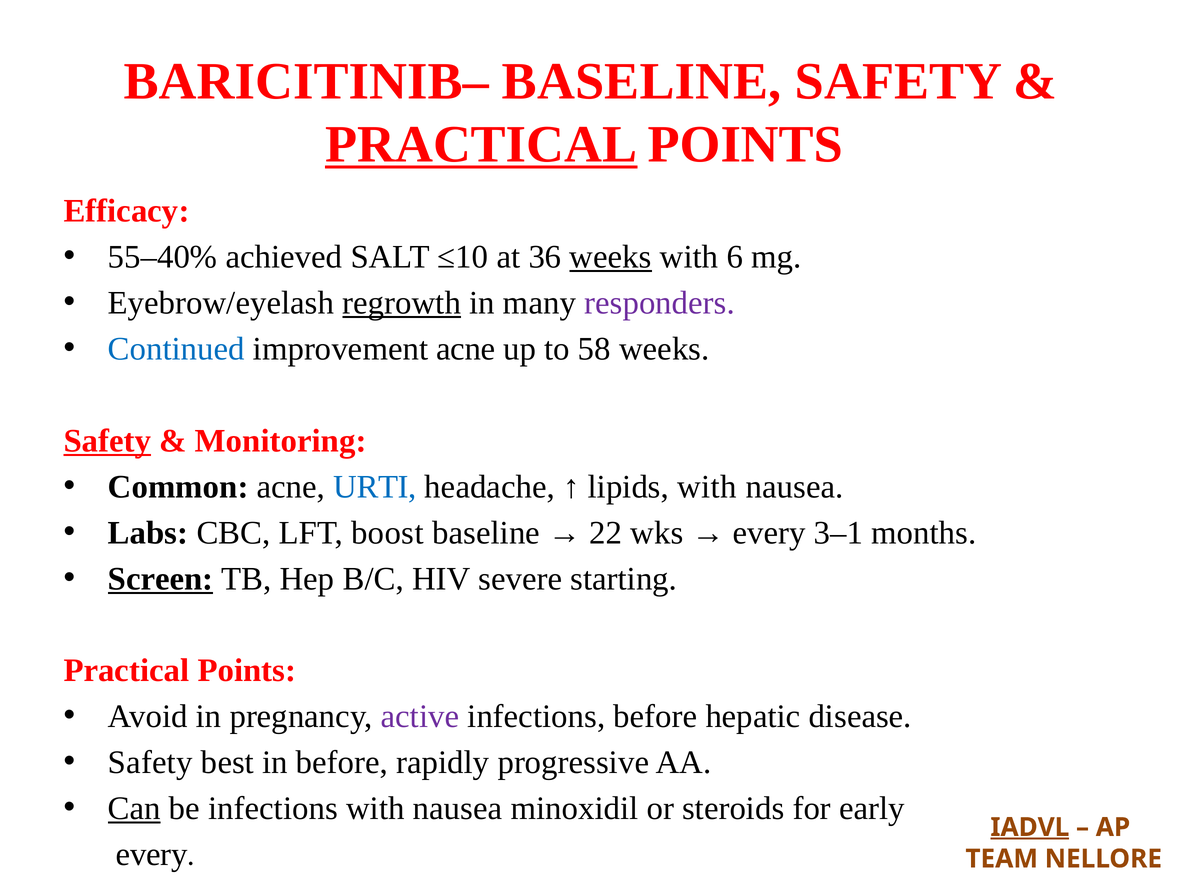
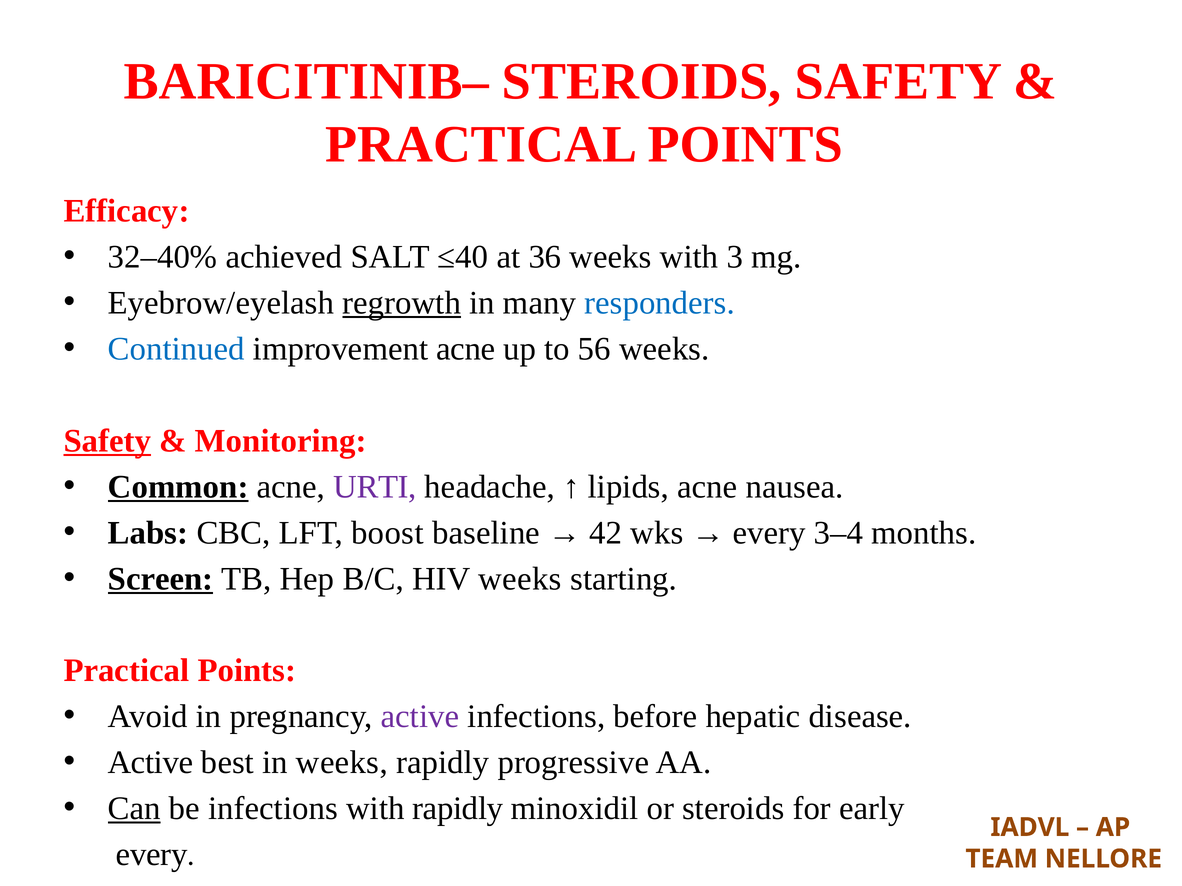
BARICITINIB– BASELINE: BASELINE -> STEROIDS
PRACTICAL at (481, 145) underline: present -> none
55–40%: 55–40% -> 32–40%
≤10: ≤10 -> ≤40
weeks at (611, 257) underline: present -> none
6: 6 -> 3
responders colour: purple -> blue
58: 58 -> 56
Common underline: none -> present
URTI colour: blue -> purple
lipids with: with -> acne
22: 22 -> 42
3–1: 3–1 -> 3–4
HIV severe: severe -> weeks
Safety at (150, 763): Safety -> Active
in before: before -> weeks
nausea at (458, 809): nausea -> rapidly
IADVL underline: present -> none
